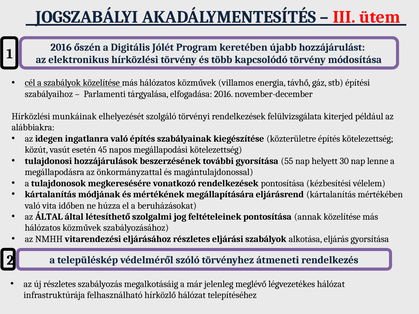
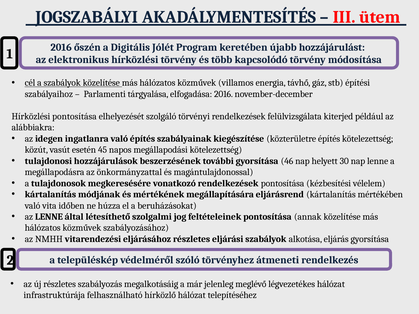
Hírközlési munkáinak: munkáinak -> pontosítása
55: 55 -> 46
az ÁLTAL: ÁLTAL -> LENNE
